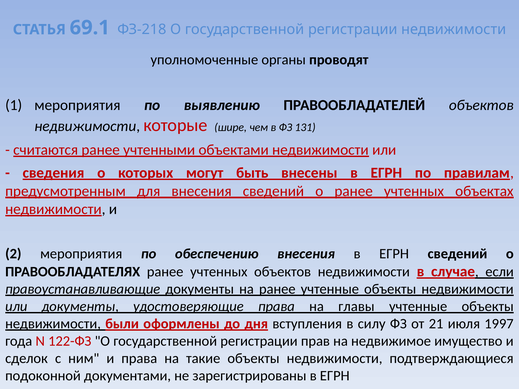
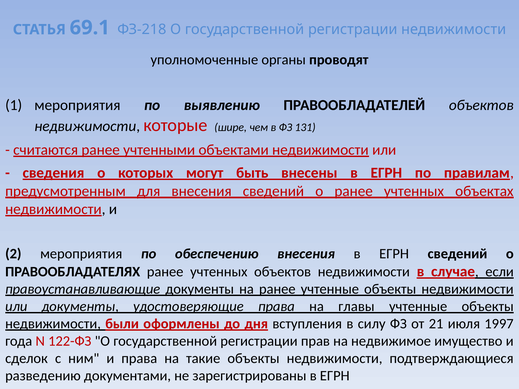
подоконной: подоконной -> разведению
